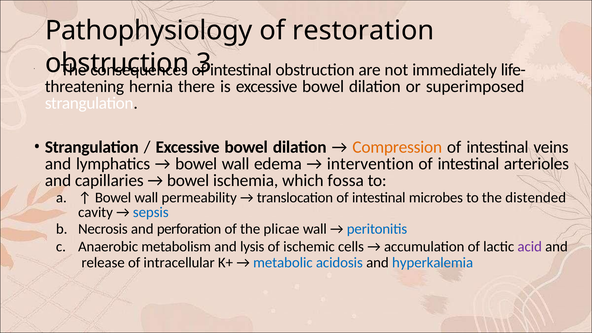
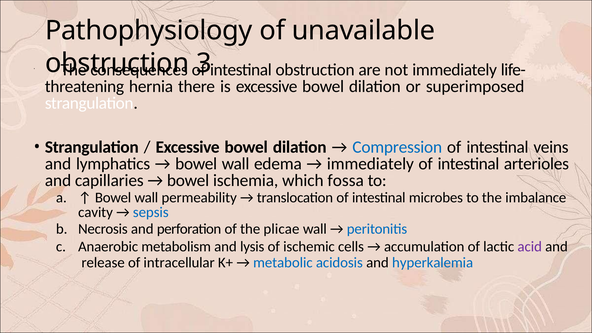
restoration: restoration -> unavailable
Compression colour: orange -> blue
intervention at (370, 164): intervention -> immediately
distended: distended -> imbalance
